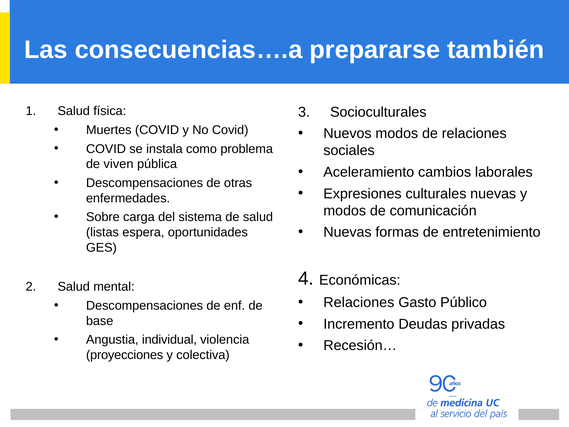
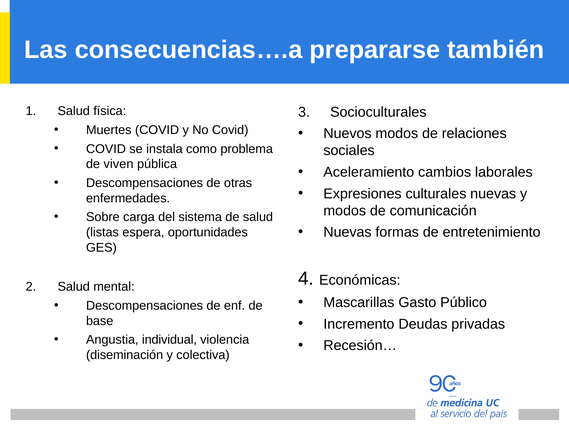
Relaciones at (359, 302): Relaciones -> Mascarillas
proyecciones: proyecciones -> diseminación
